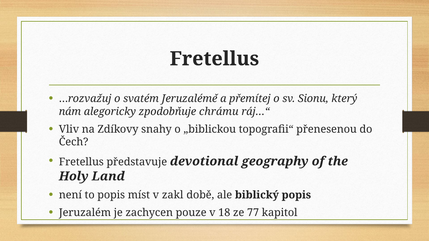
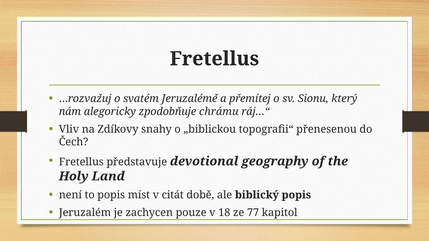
zakl: zakl -> citát
